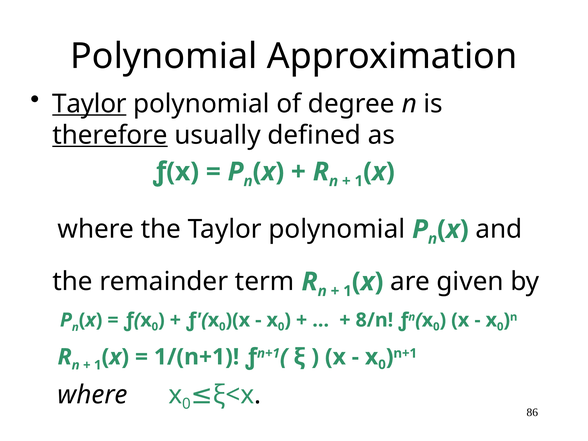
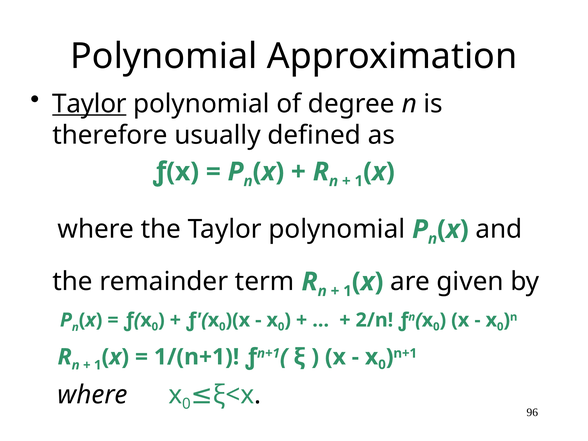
therefore underline: present -> none
8/n: 8/n -> 2/n
86: 86 -> 96
